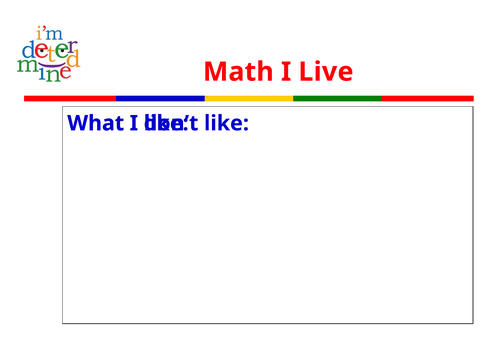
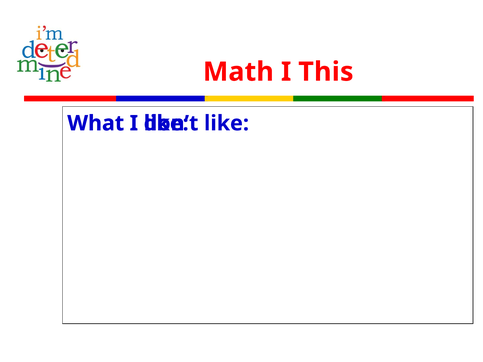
Live: Live -> This
